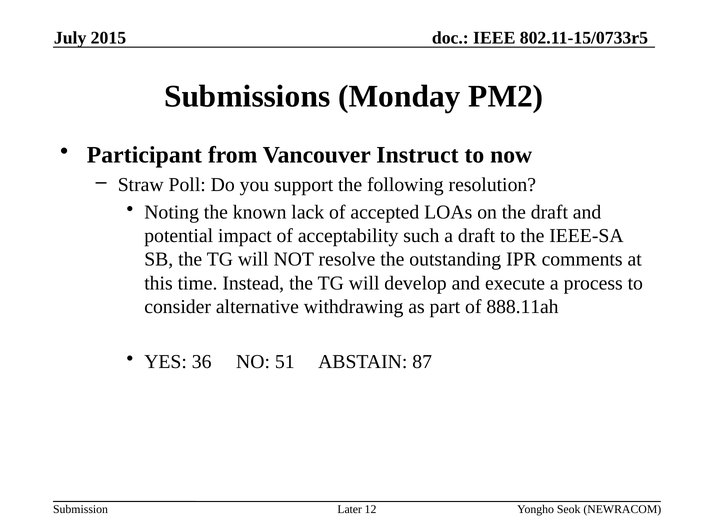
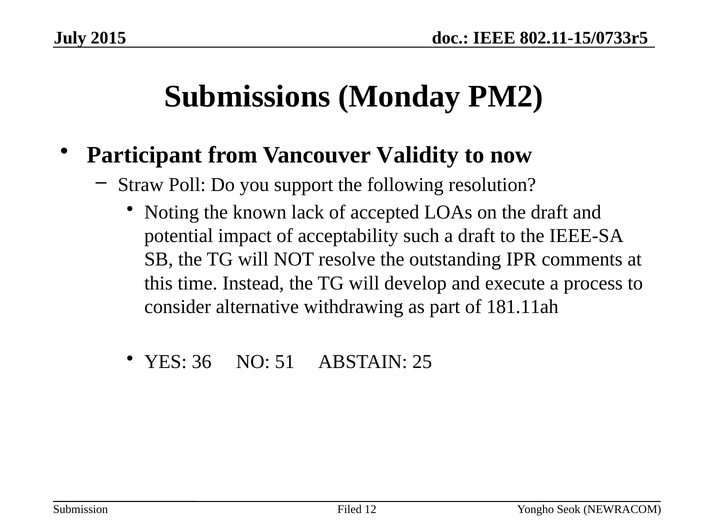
Instruct: Instruct -> Validity
888.11ah: 888.11ah -> 181.11ah
87: 87 -> 25
Later: Later -> Filed
